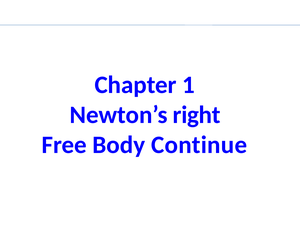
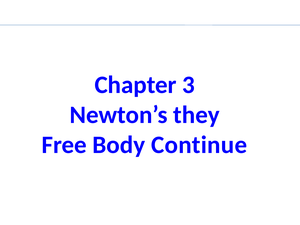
1: 1 -> 3
right: right -> they
